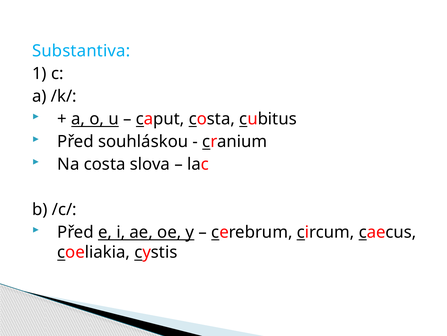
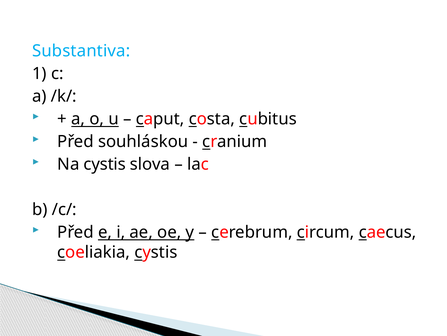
Na costa: costa -> cystis
